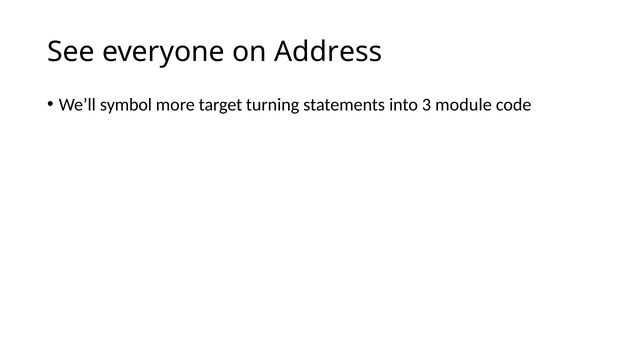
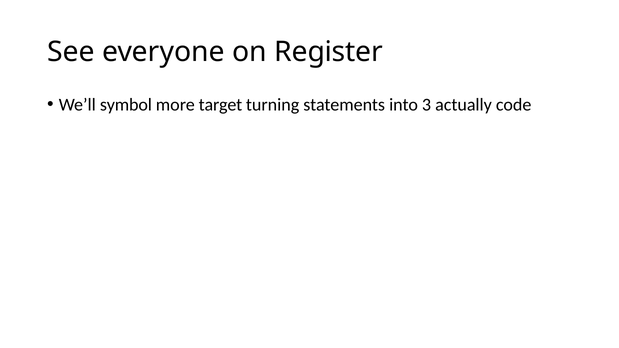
Address: Address -> Register
module: module -> actually
